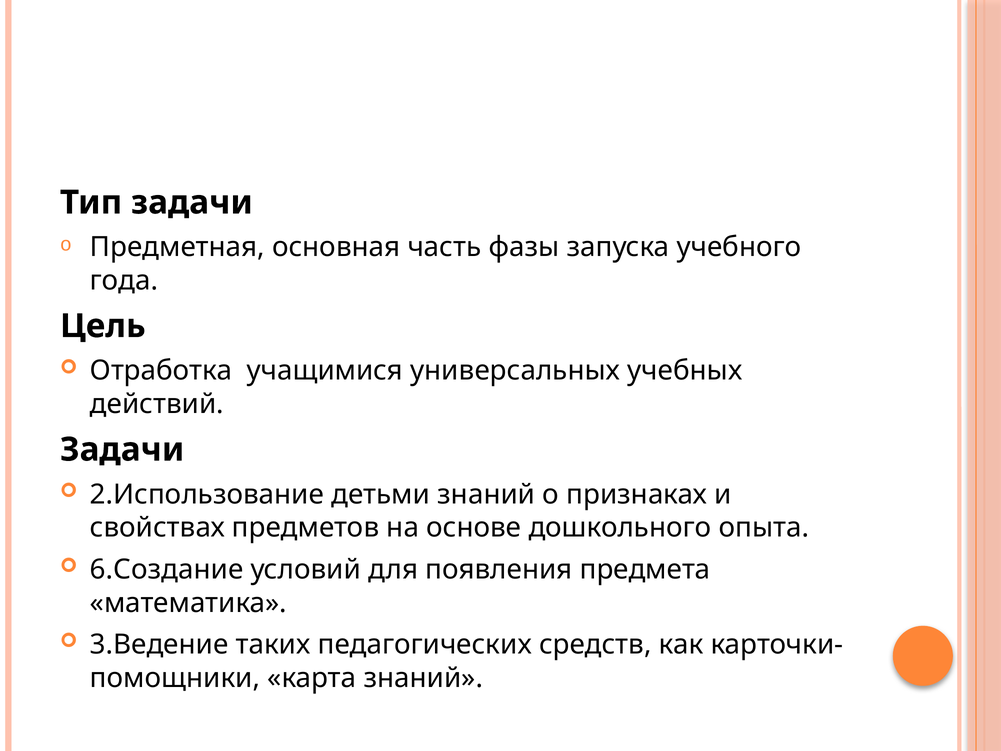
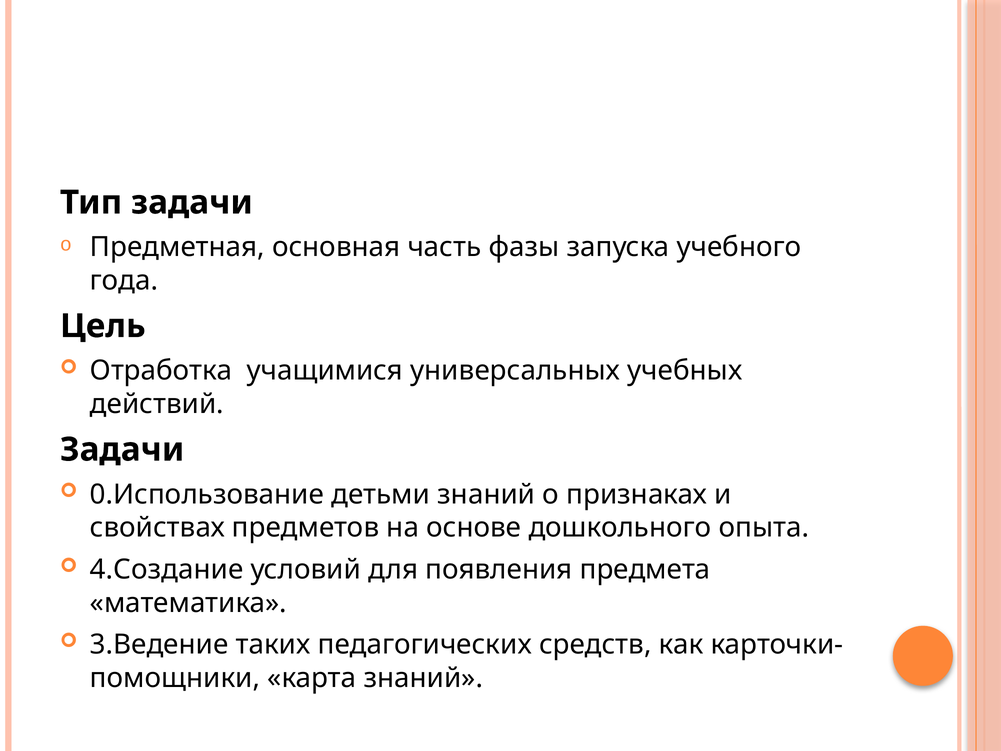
2.Использование: 2.Использование -> 0.Использование
6.Создание: 6.Создание -> 4.Создание
